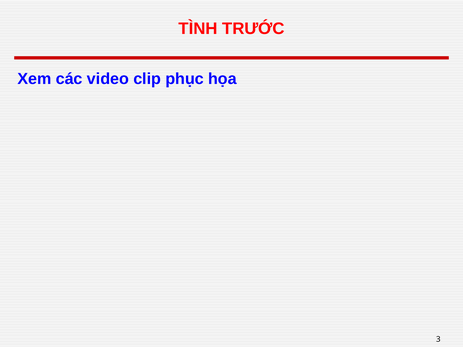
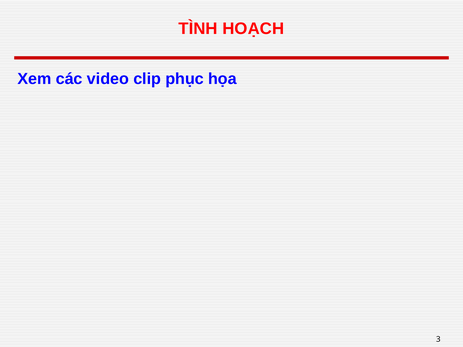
TRƯỚC: TRƯỚC -> HOẠCH
